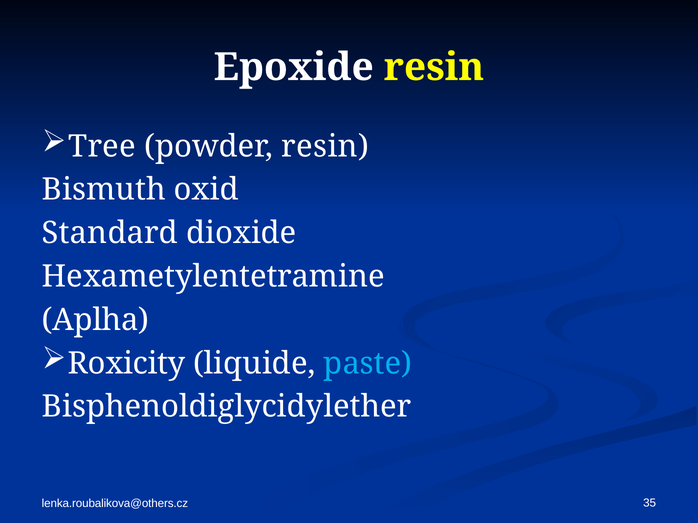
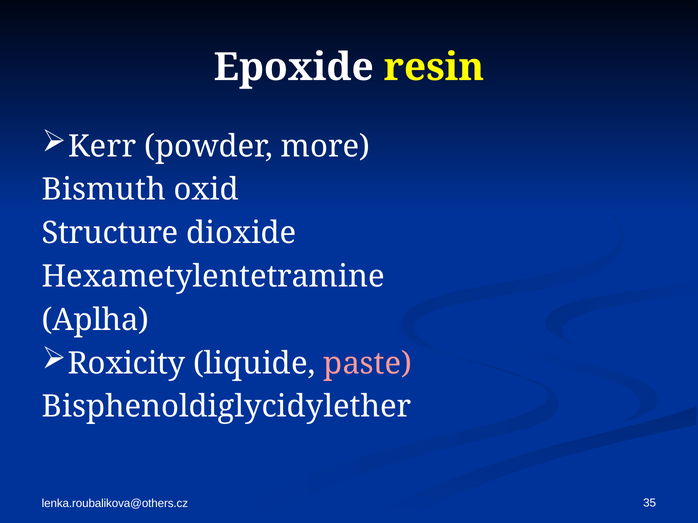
Tree: Tree -> Kerr
powder resin: resin -> more
Standard: Standard -> Structure
paste colour: light blue -> pink
